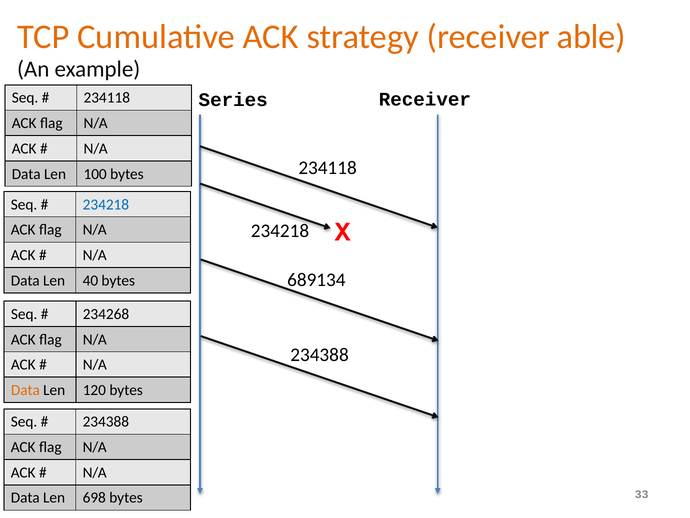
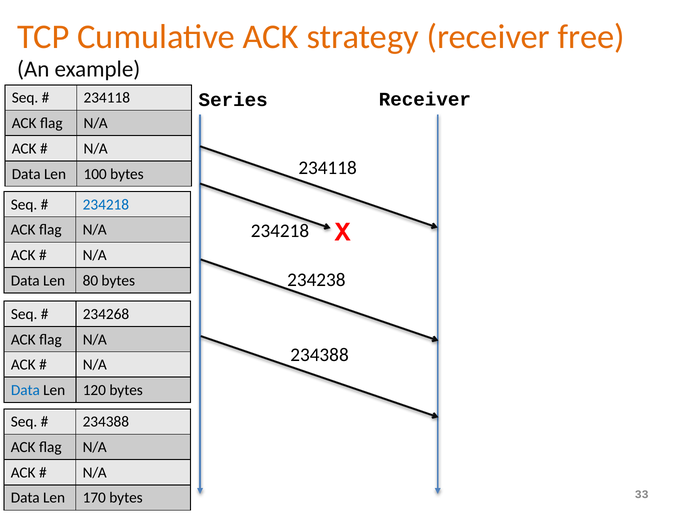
able: able -> free
689134: 689134 -> 234238
40: 40 -> 80
Data at (25, 390) colour: orange -> blue
698: 698 -> 170
